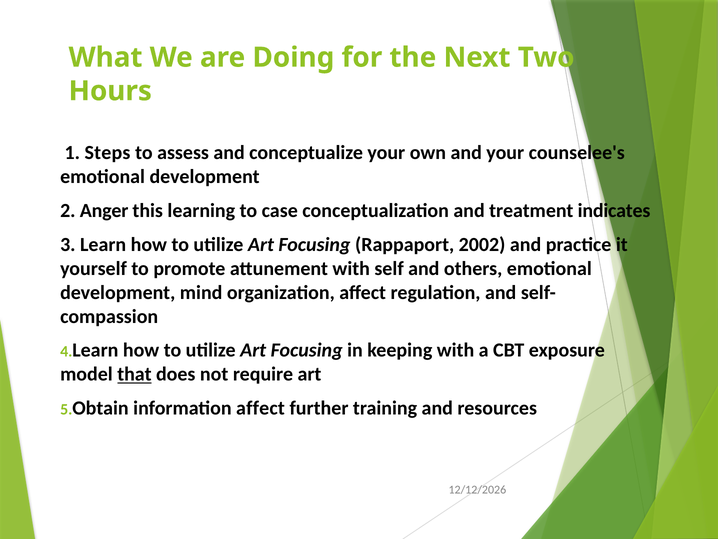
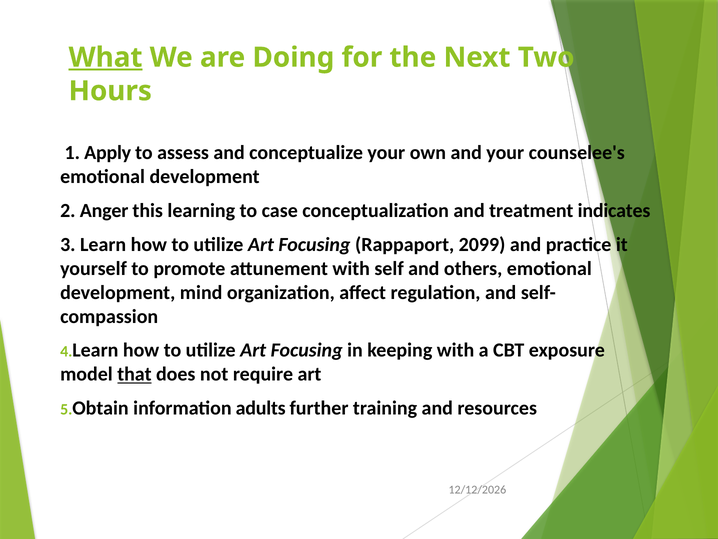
What underline: none -> present
Steps: Steps -> Apply
2002: 2002 -> 2099
information affect: affect -> adults
